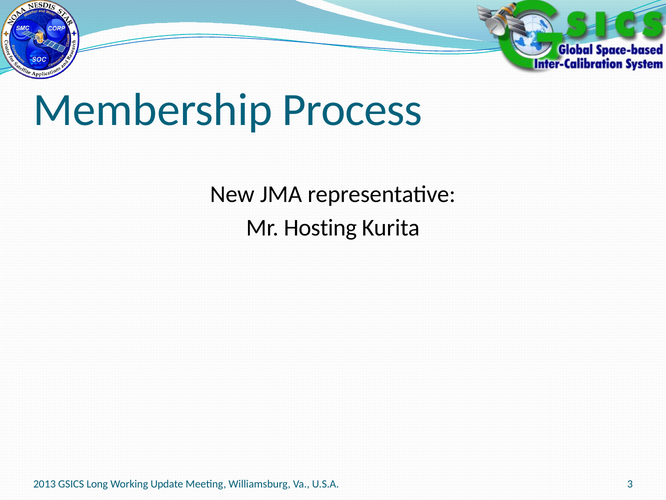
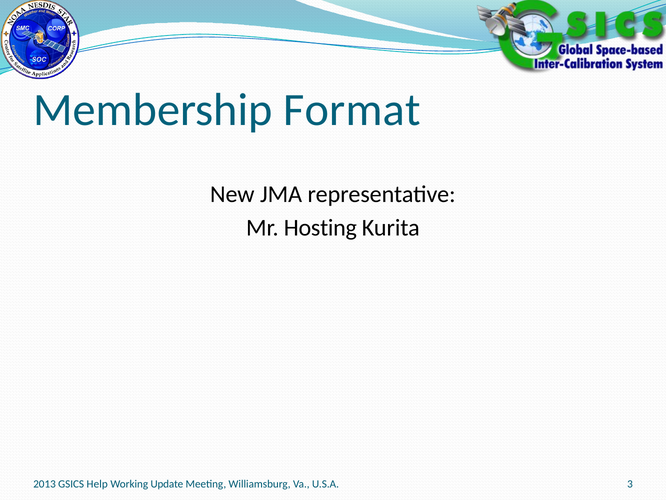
Process: Process -> Format
Long: Long -> Help
